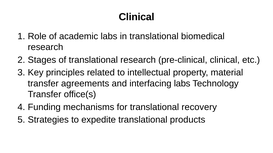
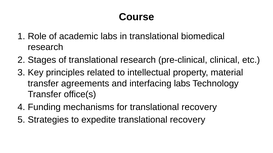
Clinical at (137, 17): Clinical -> Course
expedite translational products: products -> recovery
